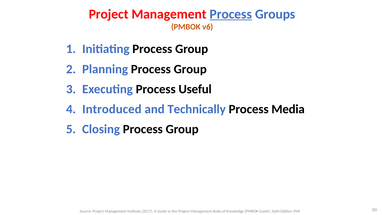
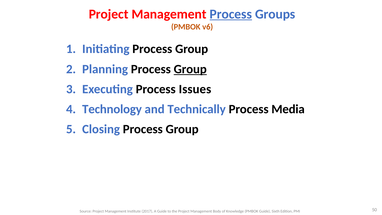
Group at (190, 69) underline: none -> present
Useful: Useful -> Issues
Introduced: Introduced -> Technology
